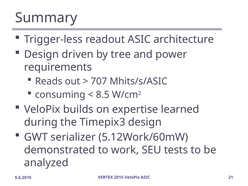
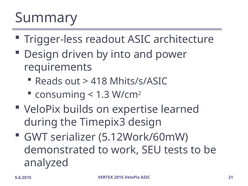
tree: tree -> into
707: 707 -> 418
8.5: 8.5 -> 1.3
